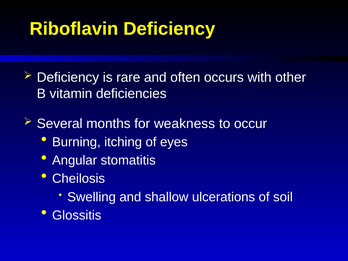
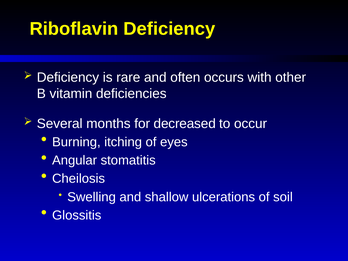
weakness: weakness -> decreased
